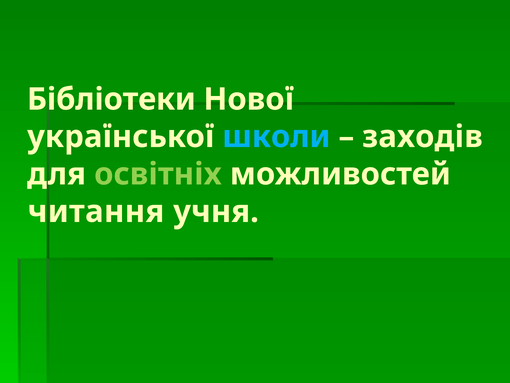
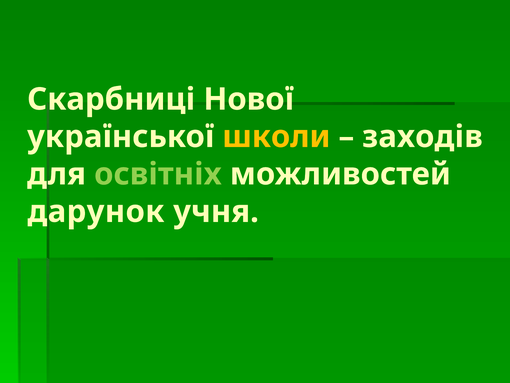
Бібліотеки: Бібліотеки -> Скарбниці
школи colour: light blue -> yellow
читання: читання -> дарунок
